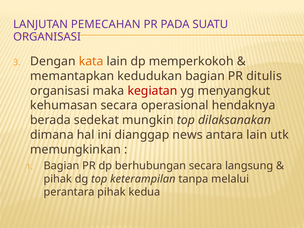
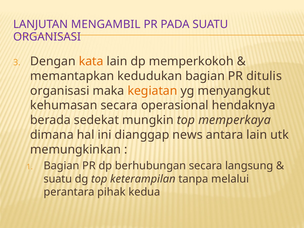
PEMECAHAN: PEMECAHAN -> MENGAMBIL
kegiatan colour: red -> orange
dilaksanakan: dilaksanakan -> memperkaya
pihak at (58, 179): pihak -> suatu
